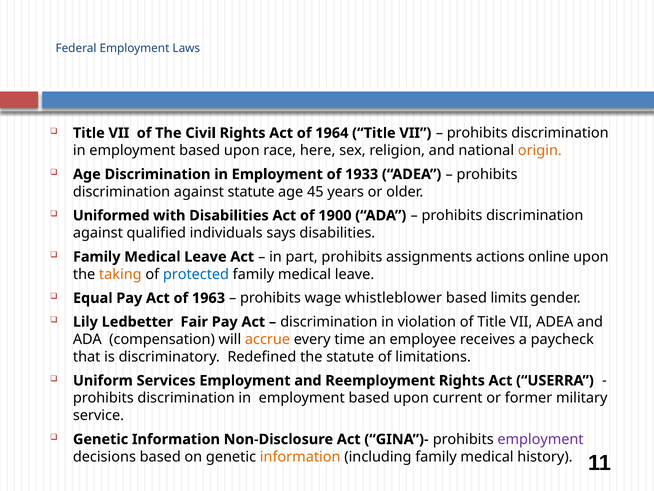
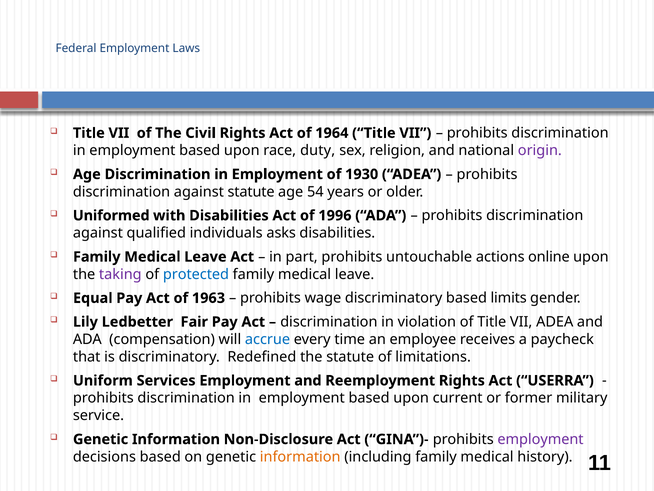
here: here -> duty
origin colour: orange -> purple
1933: 1933 -> 1930
45: 45 -> 54
1900: 1900 -> 1996
says: says -> asks
assignments: assignments -> untouchable
taking colour: orange -> purple
wage whistleblower: whistleblower -> discriminatory
accrue colour: orange -> blue
